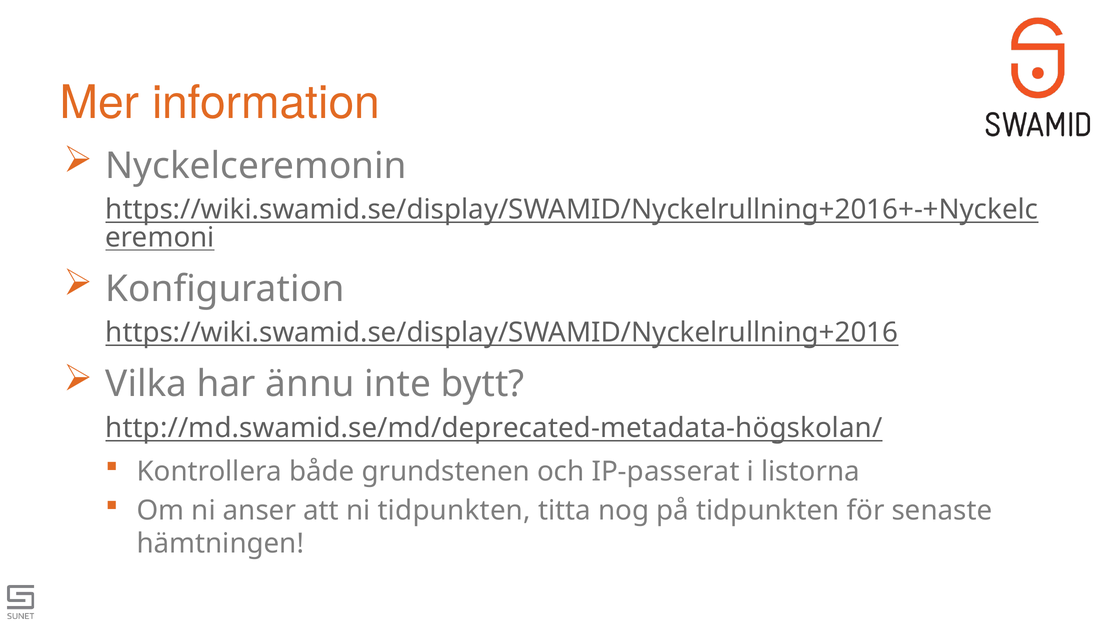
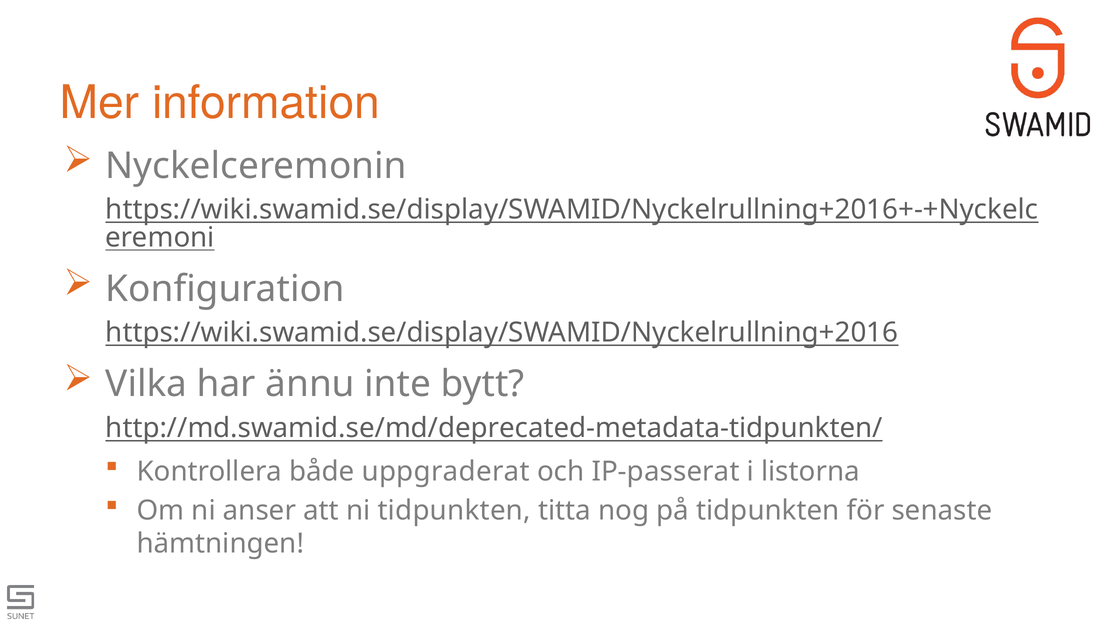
http://md.swamid.se/md/deprecated-metadata-högskolan/: http://md.swamid.se/md/deprecated-metadata-högskolan/ -> http://md.swamid.se/md/deprecated-metadata-tidpunkten/
grundstenen: grundstenen -> uppgraderat
